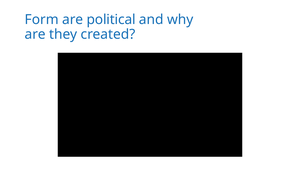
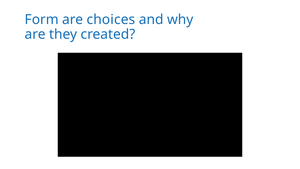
political: political -> choices
